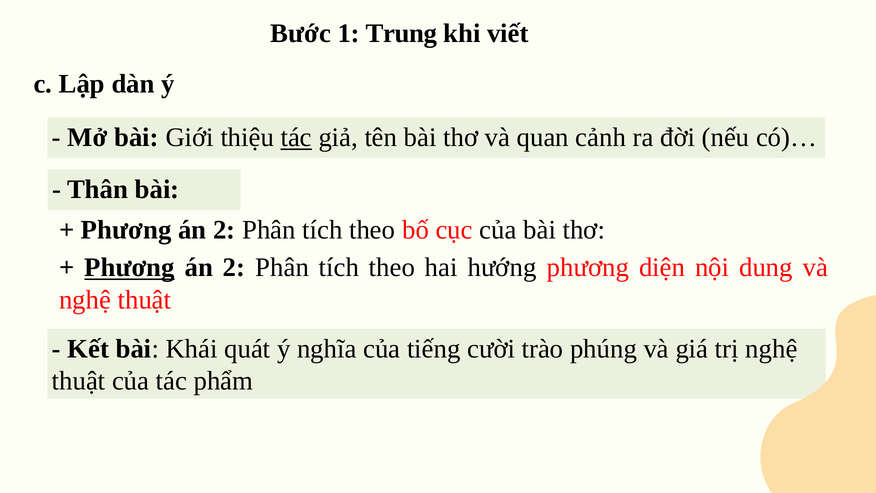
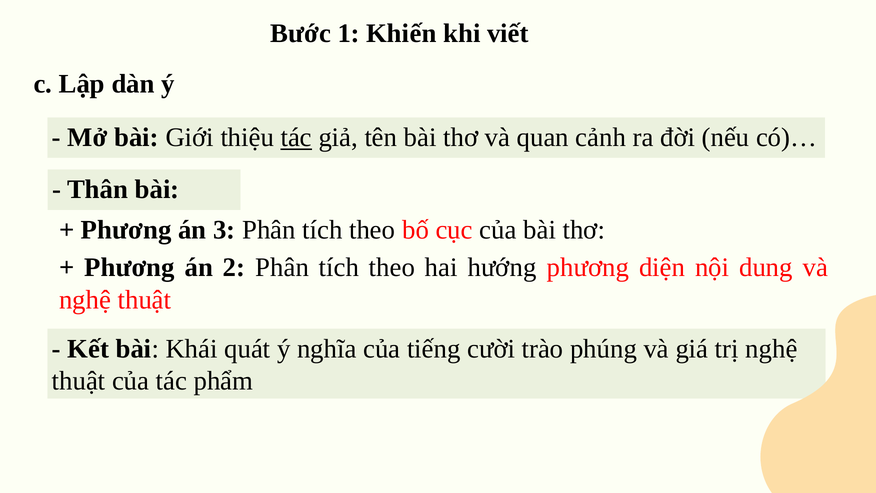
Trung: Trung -> Khiến
2 at (224, 230): 2 -> 3
Phương at (129, 267) underline: present -> none
